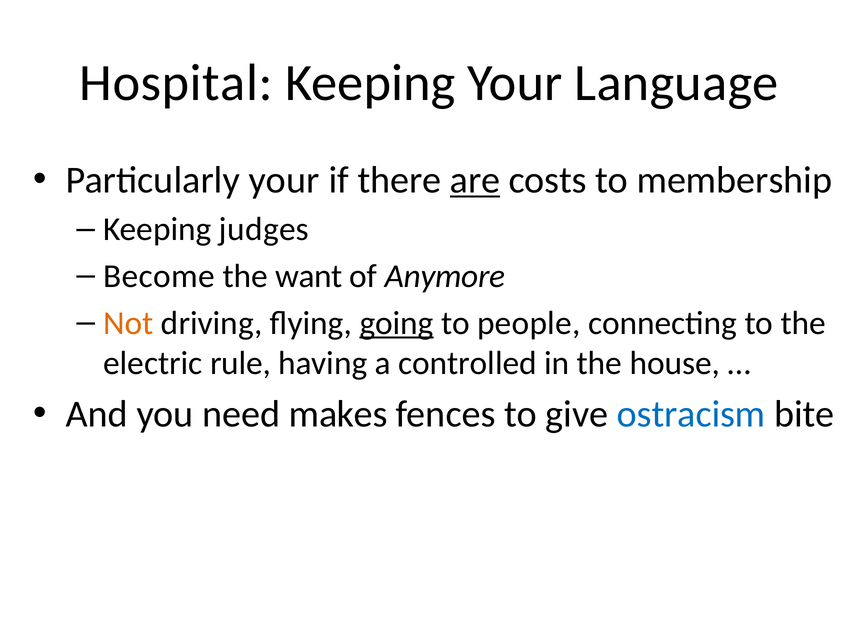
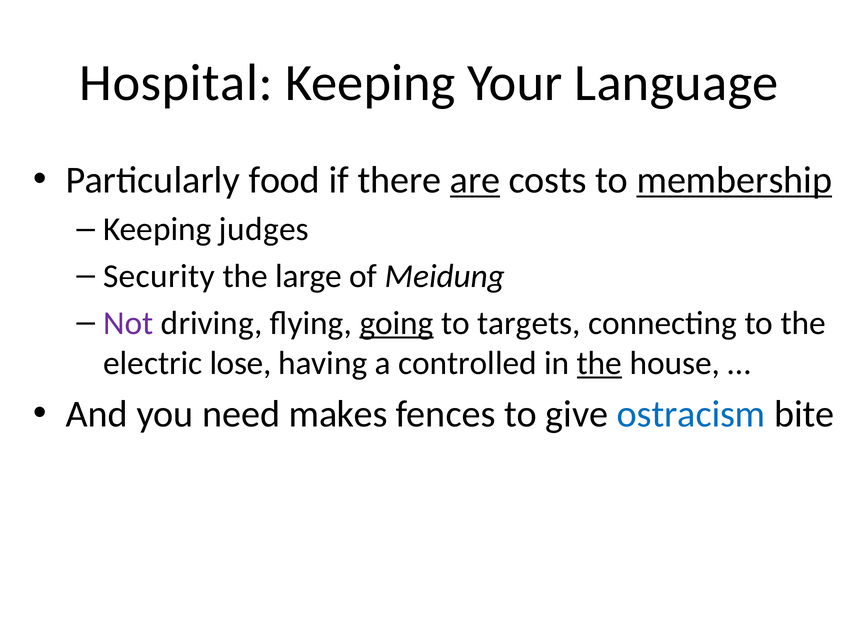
Particularly your: your -> food
membership underline: none -> present
Become: Become -> Security
want: want -> large
Anymore: Anymore -> Meidung
Not colour: orange -> purple
people: people -> targets
rule: rule -> lose
the at (599, 363) underline: none -> present
